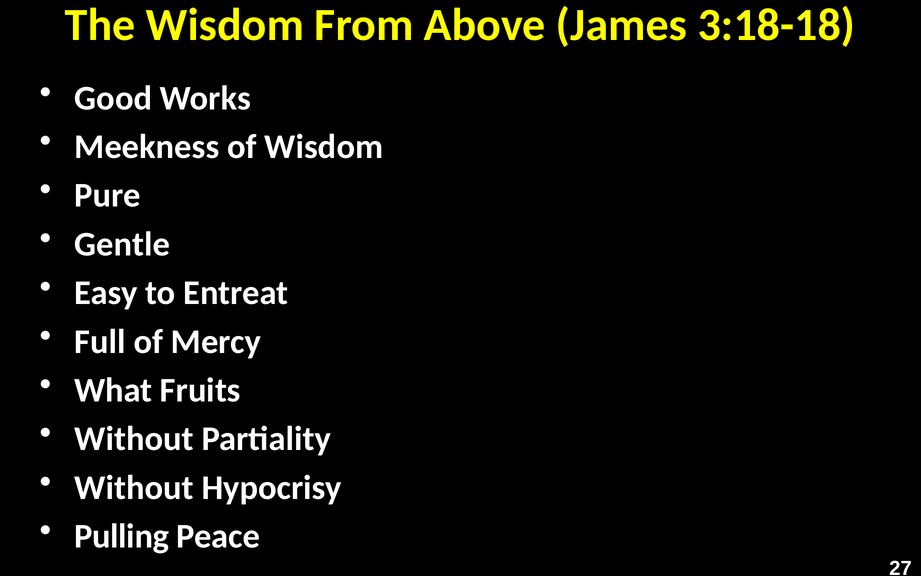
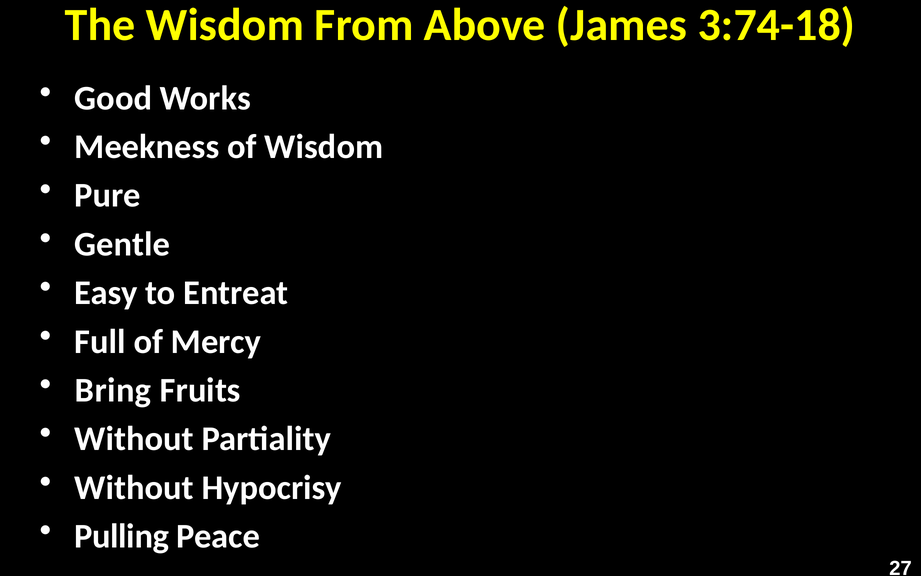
3:18-18: 3:18-18 -> 3:74-18
What: What -> Bring
